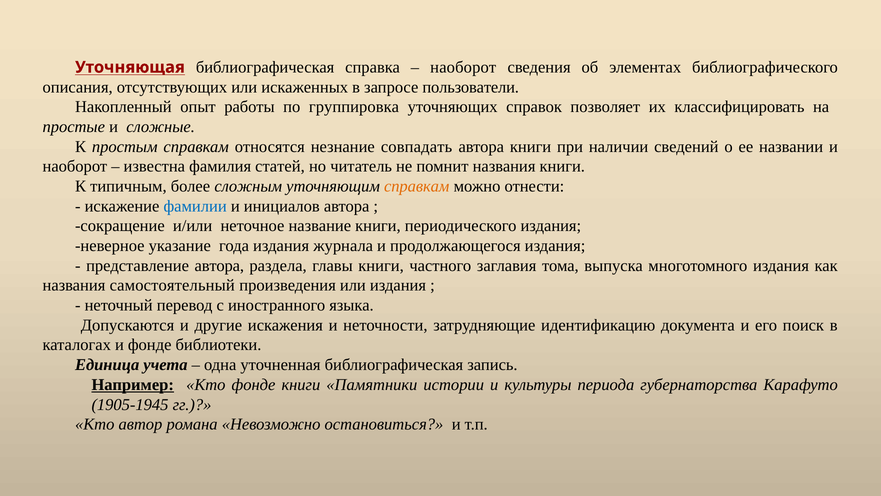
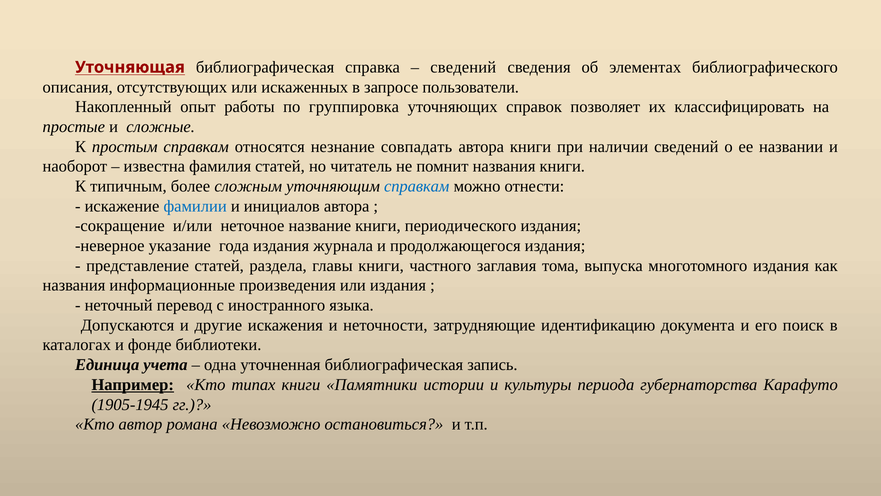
наоборот at (463, 67): наоборот -> сведений
справкам at (417, 186) colour: orange -> blue
представление автора: автора -> статей
самостоятельный: самостоятельный -> информационные
Кто фонде: фонде -> типах
